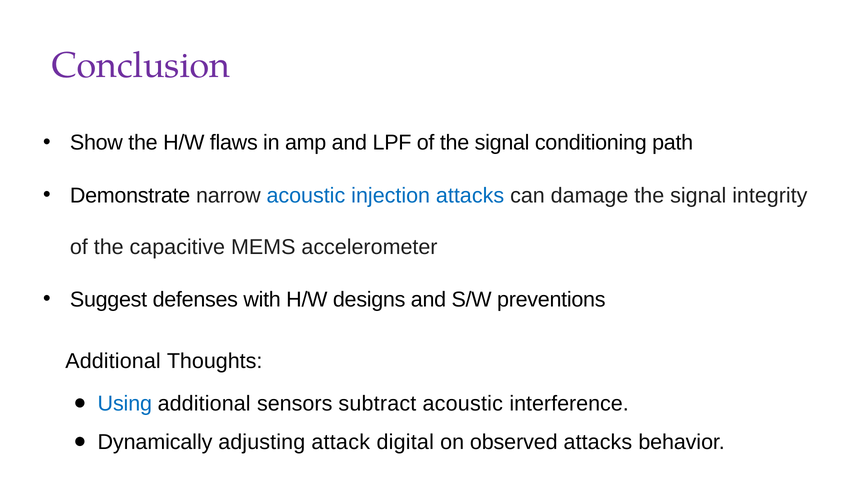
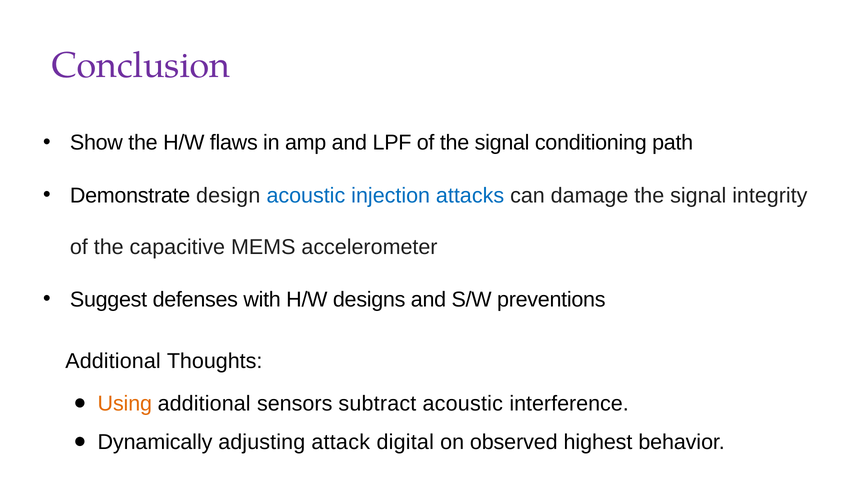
narrow: narrow -> design
Using colour: blue -> orange
observed attacks: attacks -> highest
